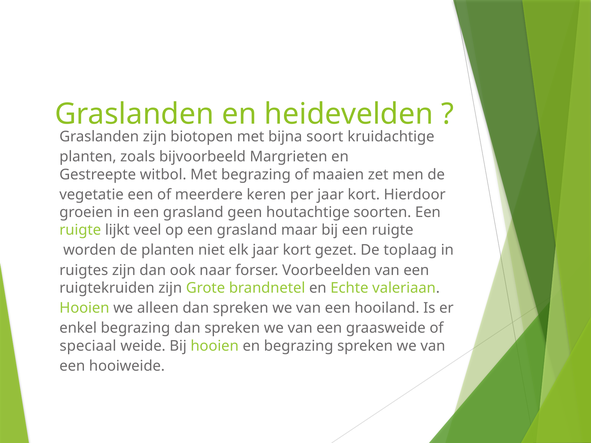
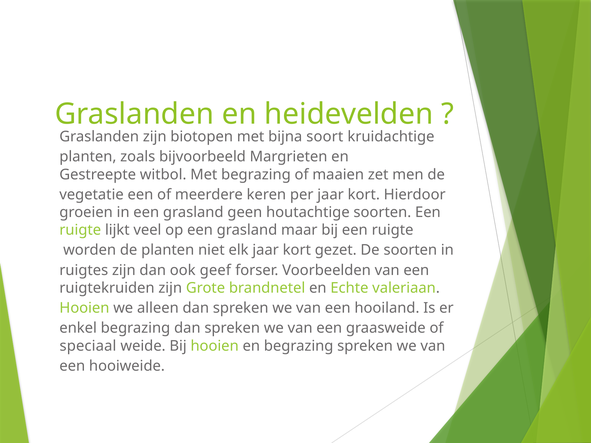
De toplaag: toplaag -> soorten
naar: naar -> geef
